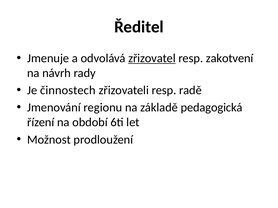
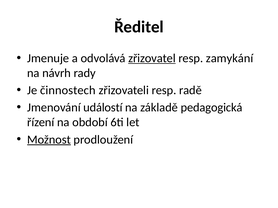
zakotvení: zakotvení -> zamykání
regionu: regionu -> událostí
Možnost underline: none -> present
